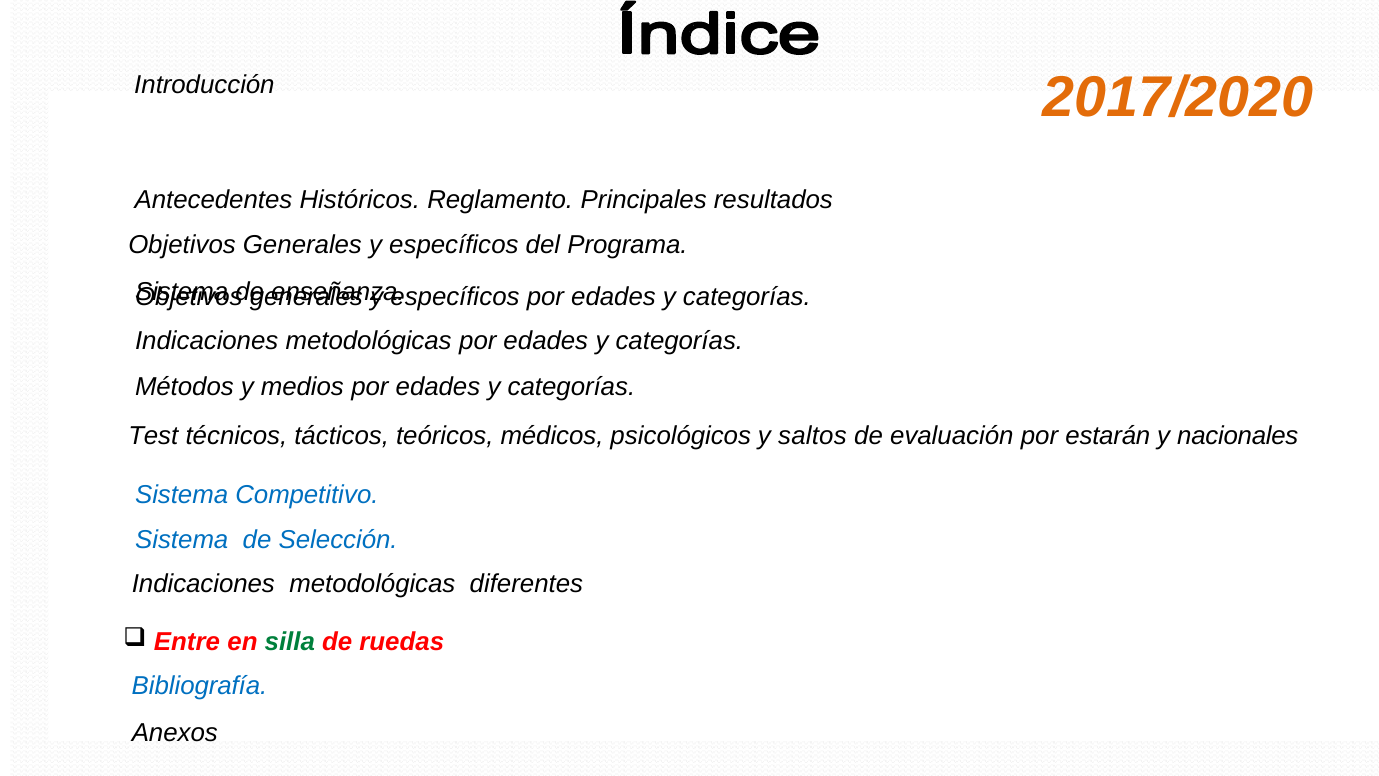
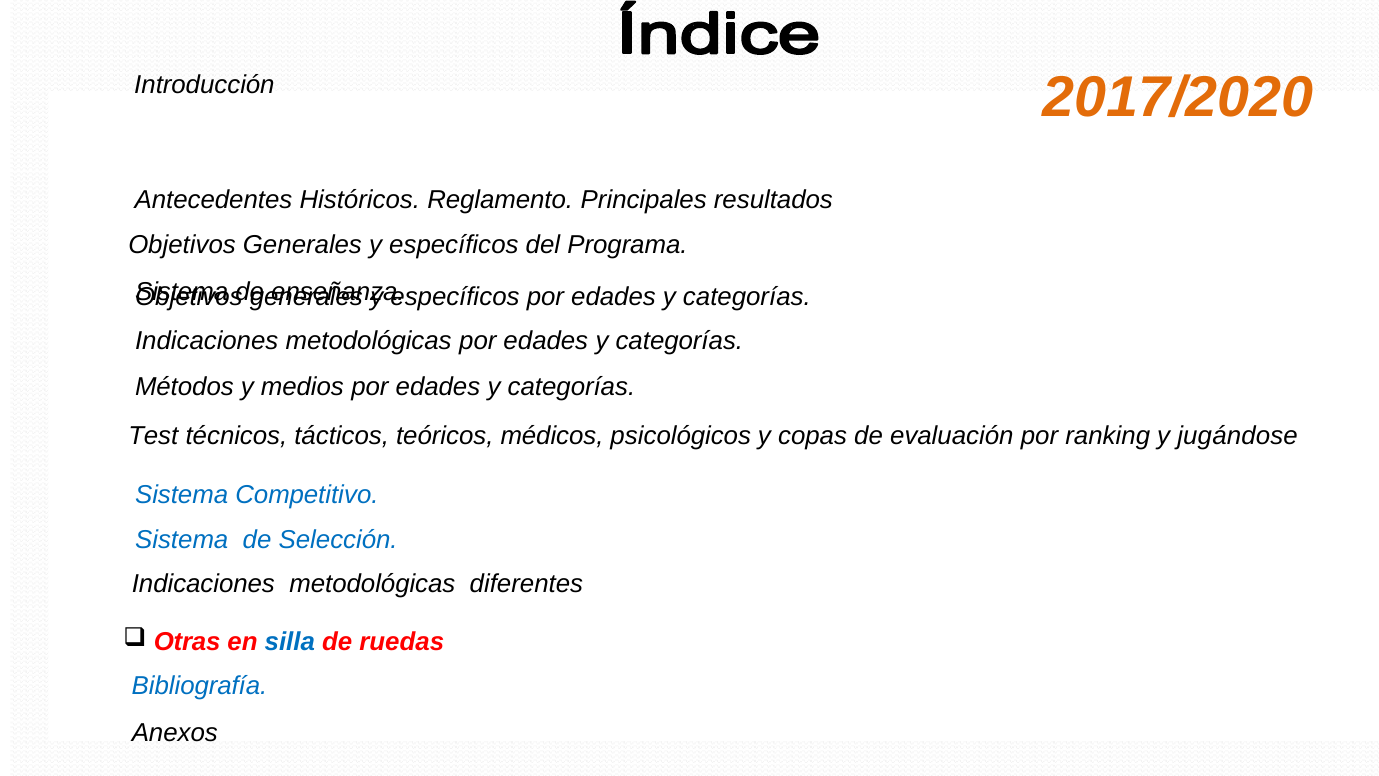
saltos: saltos -> copas
estarán: estarán -> ranking
nacionales: nacionales -> jugándose
Entre: Entre -> Otras
silla colour: green -> blue
